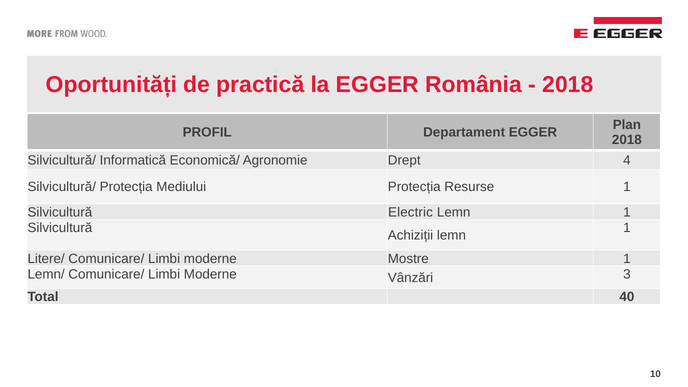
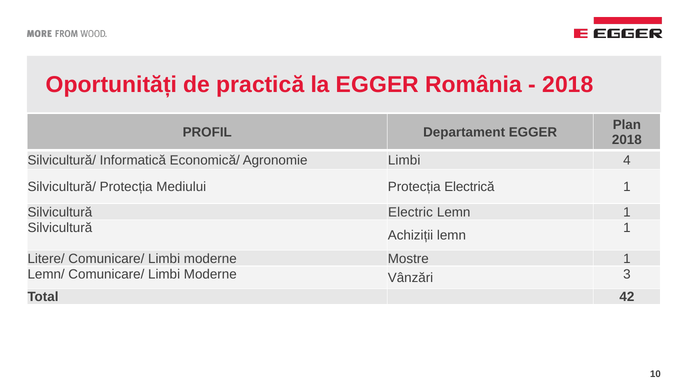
Agronomie Drept: Drept -> Limbi
Resurse: Resurse -> Electrică
40: 40 -> 42
